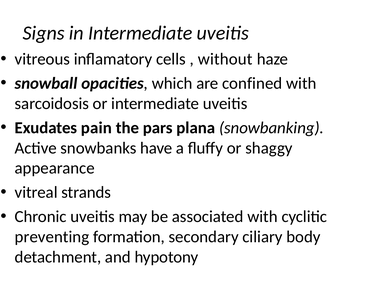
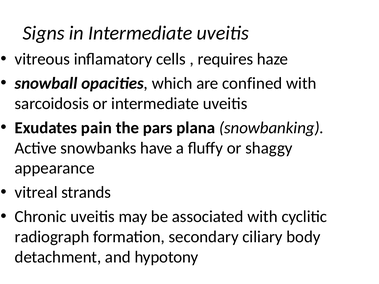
without: without -> requires
preventing: preventing -> radiograph
